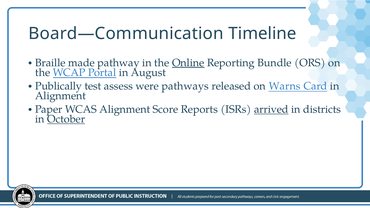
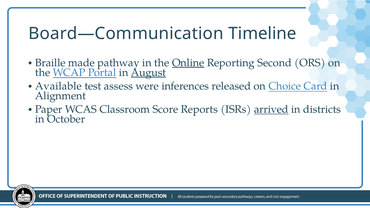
Bundle: Bundle -> Second
August underline: none -> present
Publically: Publically -> Available
pathways: pathways -> inferences
Warns: Warns -> Choice
WCAS Alignment: Alignment -> Classroom
October underline: present -> none
